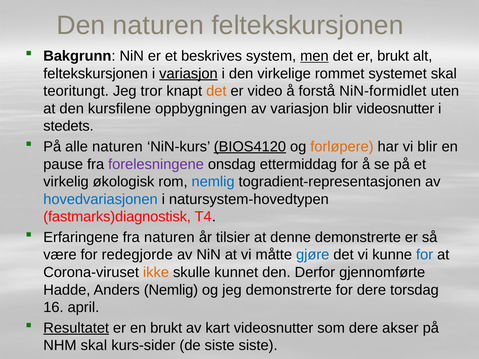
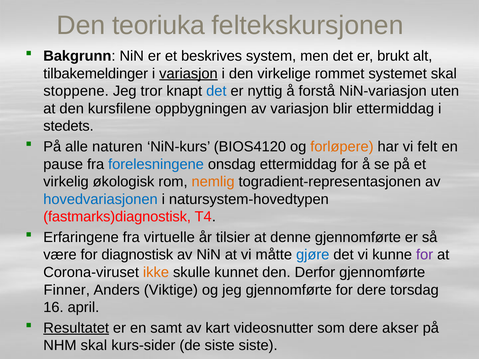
Den naturen: naturen -> teoriuka
men underline: present -> none
feltekskursjonen at (96, 74): feltekskursjonen -> tilbakemeldinger
teoritungt: teoritungt -> stoppene
det at (216, 91) colour: orange -> blue
video: video -> nyttig
NiN-formidlet: NiN-formidlet -> NiN-variasjon
blir videosnutter: videosnutter -> ettermiddag
BIOS4120 underline: present -> none
vi blir: blir -> felt
forelesningene colour: purple -> blue
nemlig at (213, 182) colour: blue -> orange
fra naturen: naturen -> virtuelle
denne demonstrerte: demonstrerte -> gjennomførte
redegjorde: redegjorde -> diagnostisk
for at (425, 255) colour: blue -> purple
Hadde: Hadde -> Finner
Anders Nemlig: Nemlig -> Viktige
jeg demonstrerte: demonstrerte -> gjennomførte
en brukt: brukt -> samt
